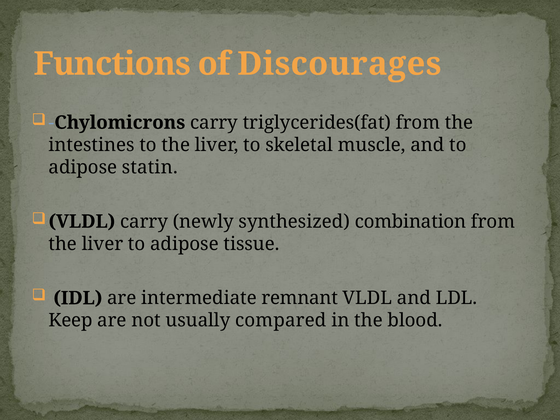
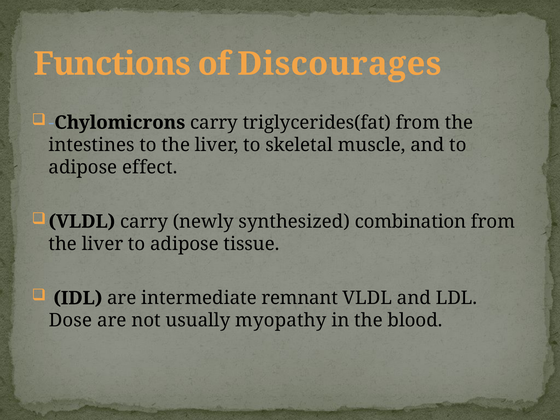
statin: statin -> effect
Keep: Keep -> Dose
compared: compared -> myopathy
